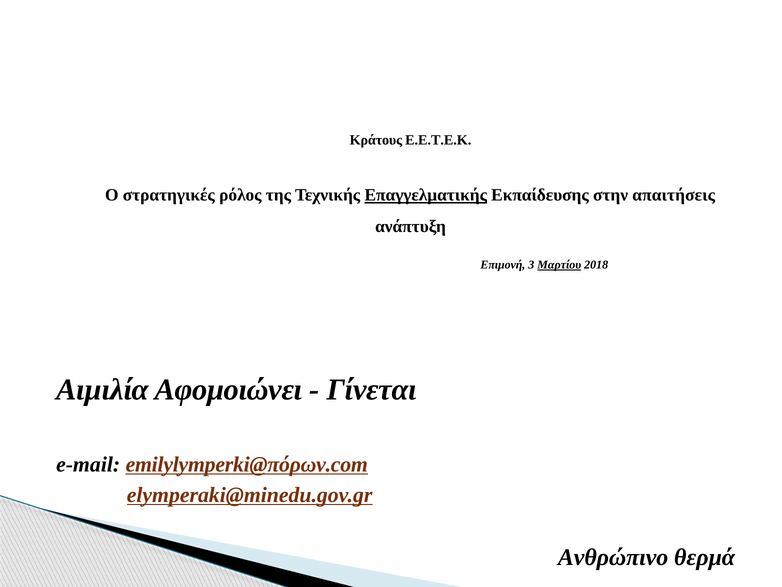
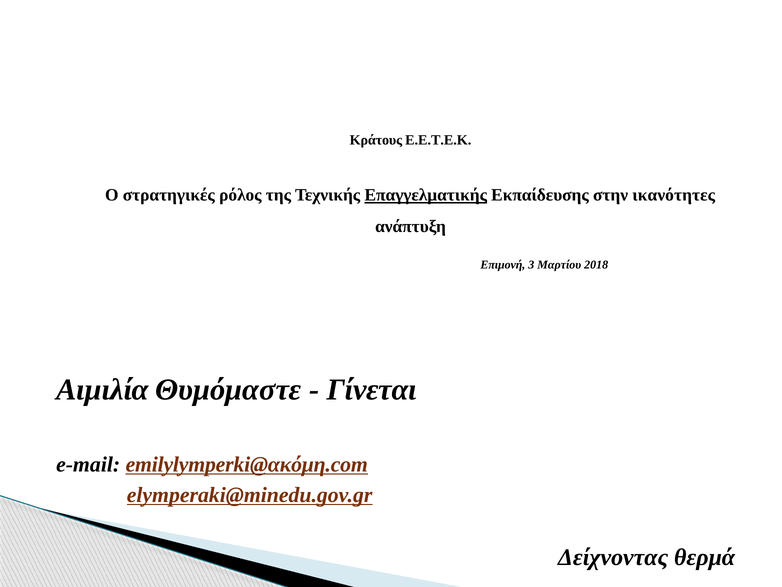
απαιτήσεις: απαιτήσεις -> ικανότητες
Μαρτίου underline: present -> none
Αφομοιώνει: Αφομοιώνει -> Θυμόμαστε
emilylymperki@πόρων.com: emilylymperki@πόρων.com -> emilylymperki@ακόμη.com
Ανθρώπινο: Ανθρώπινο -> Δείχνοντας
